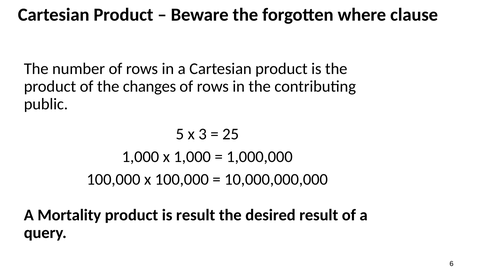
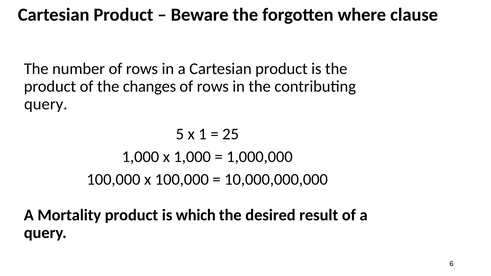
public at (46, 104): public -> query
3: 3 -> 1
is result: result -> which
